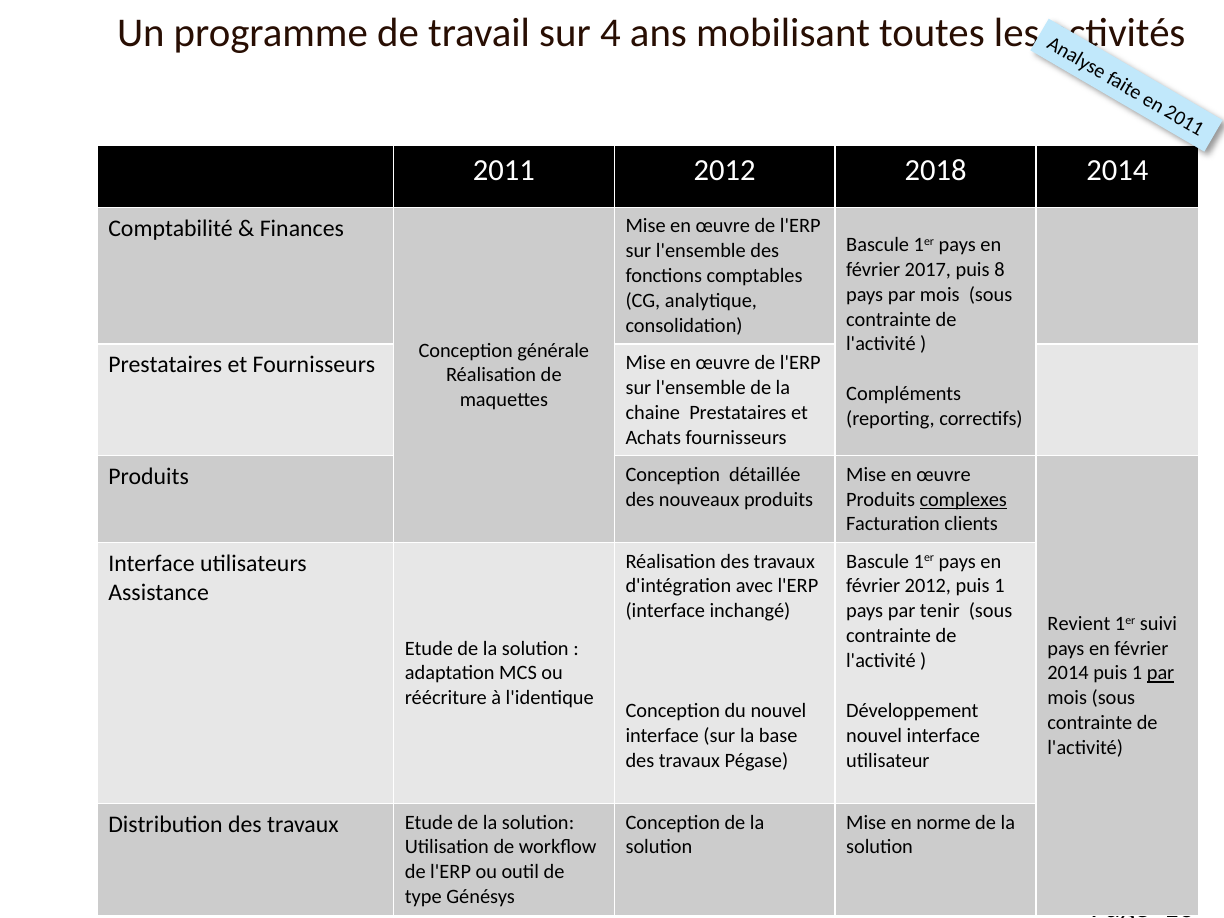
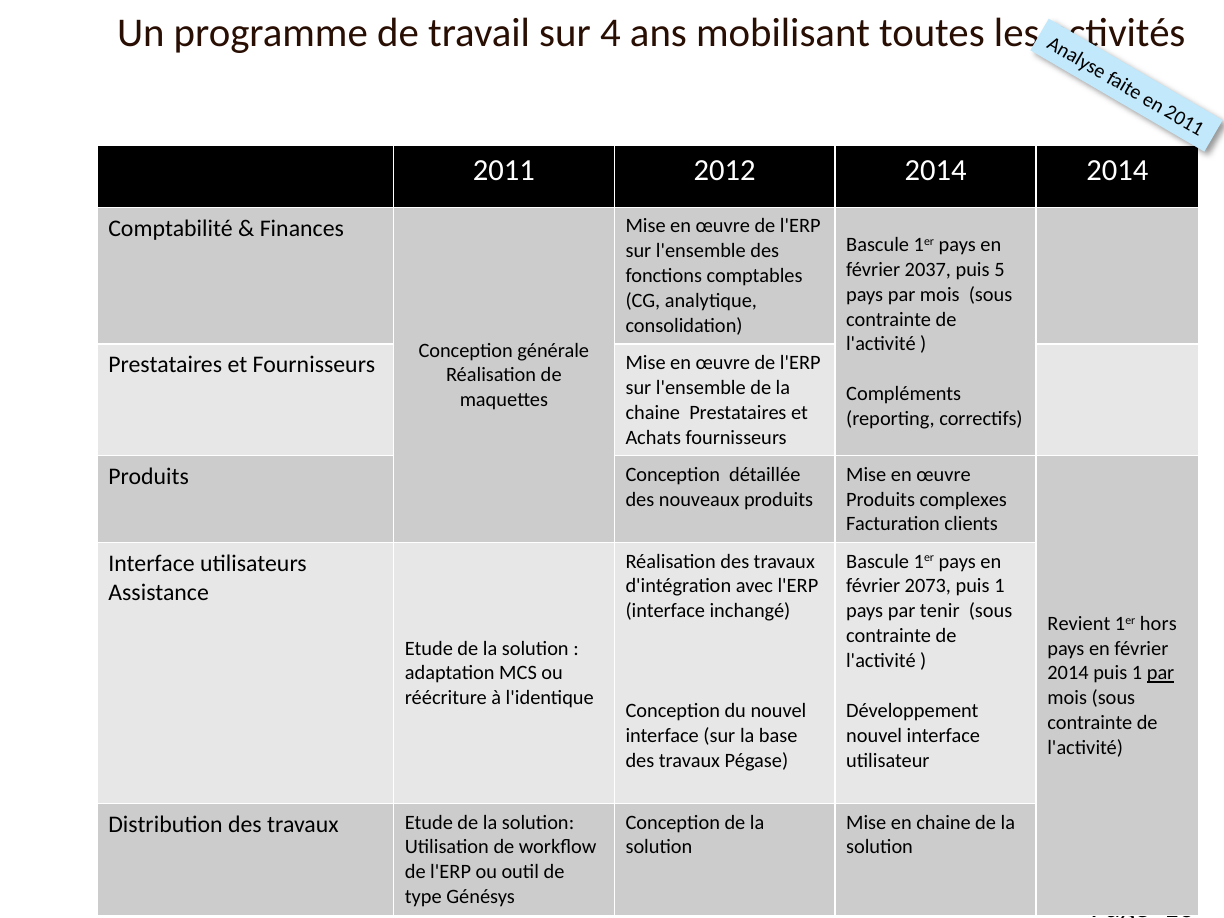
2012 2018: 2018 -> 2014
2017: 2017 -> 2037
8: 8 -> 5
complexes underline: present -> none
février 2012: 2012 -> 2073
suivi: suivi -> hors
en norme: norme -> chaine
